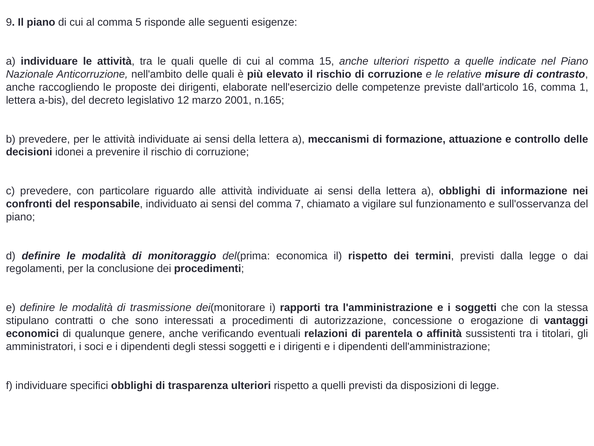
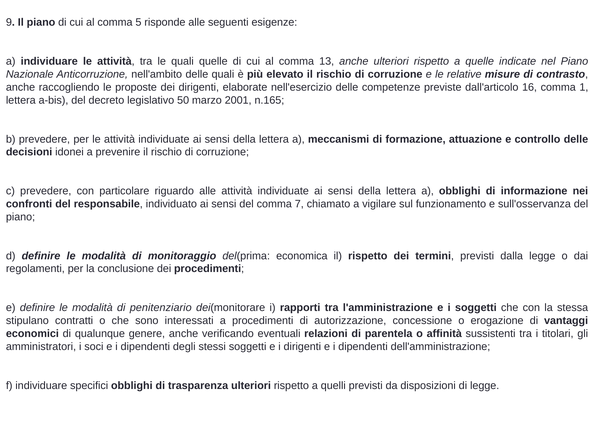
15: 15 -> 13
12: 12 -> 50
trasmissione: trasmissione -> penitenziario
